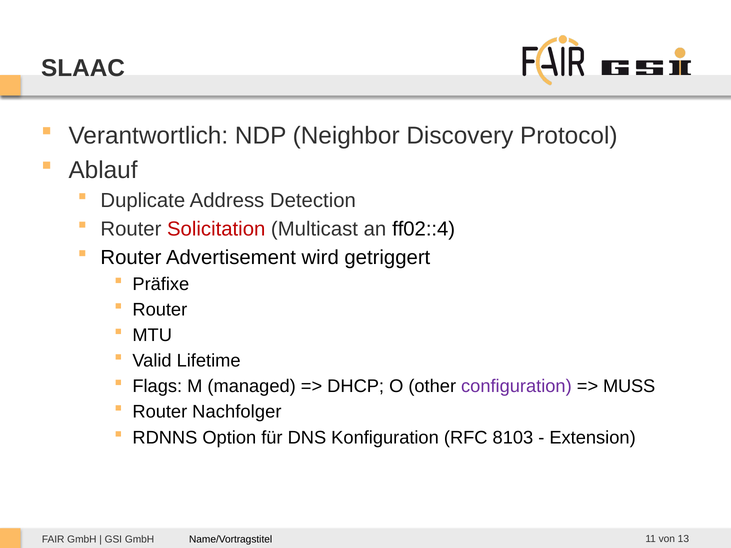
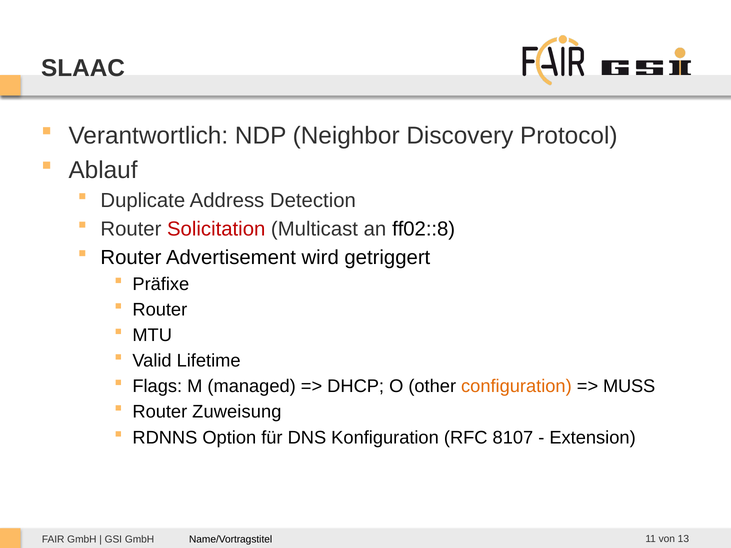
ff02::4: ff02::4 -> ff02::8
configuration colour: purple -> orange
Nachfolger: Nachfolger -> Zuweisung
8103: 8103 -> 8107
